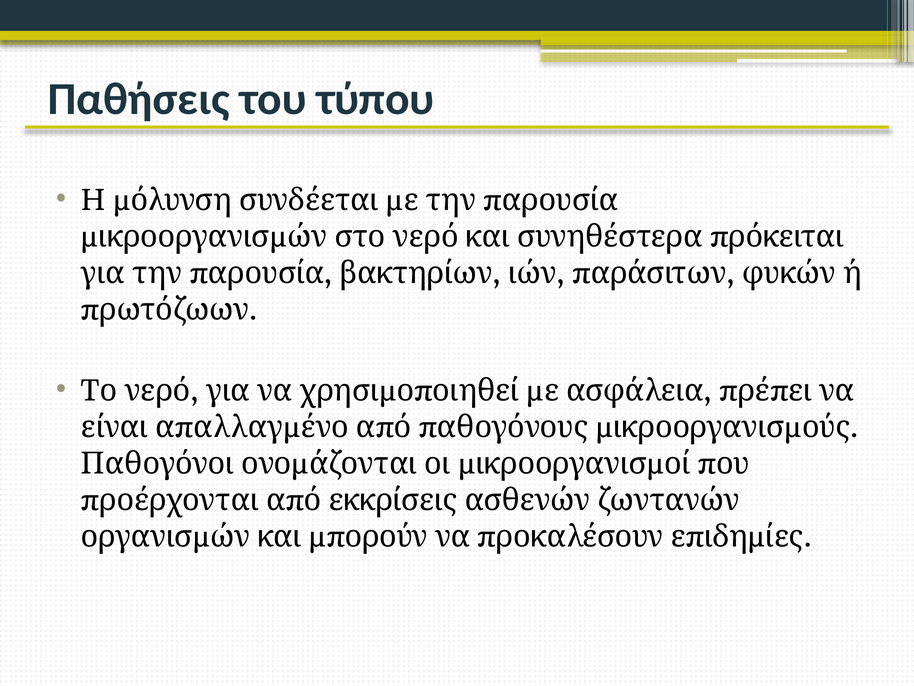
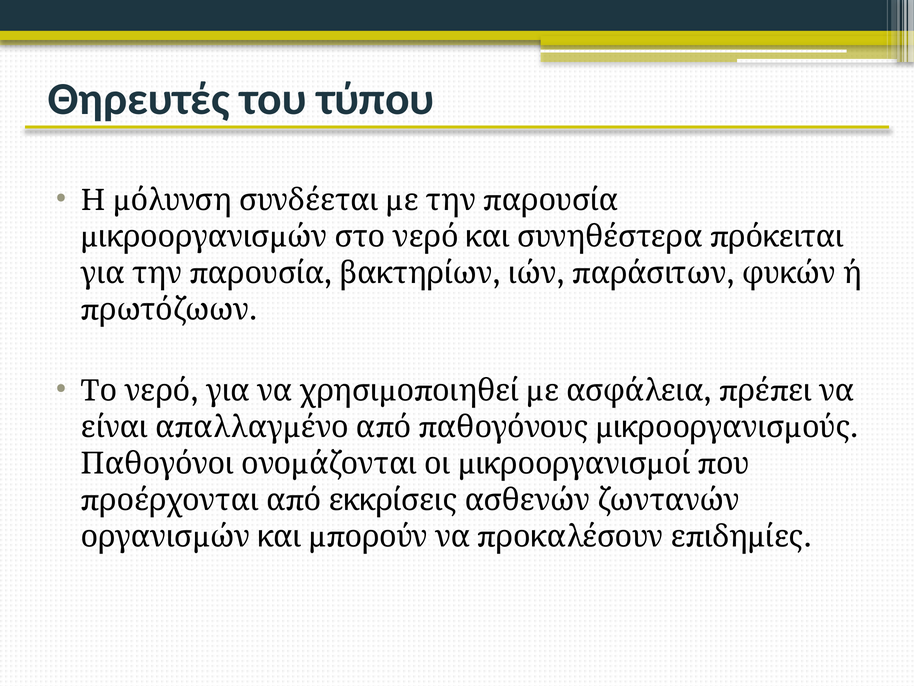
Παθήσεις: Παθήσεις -> Θηρευτές
